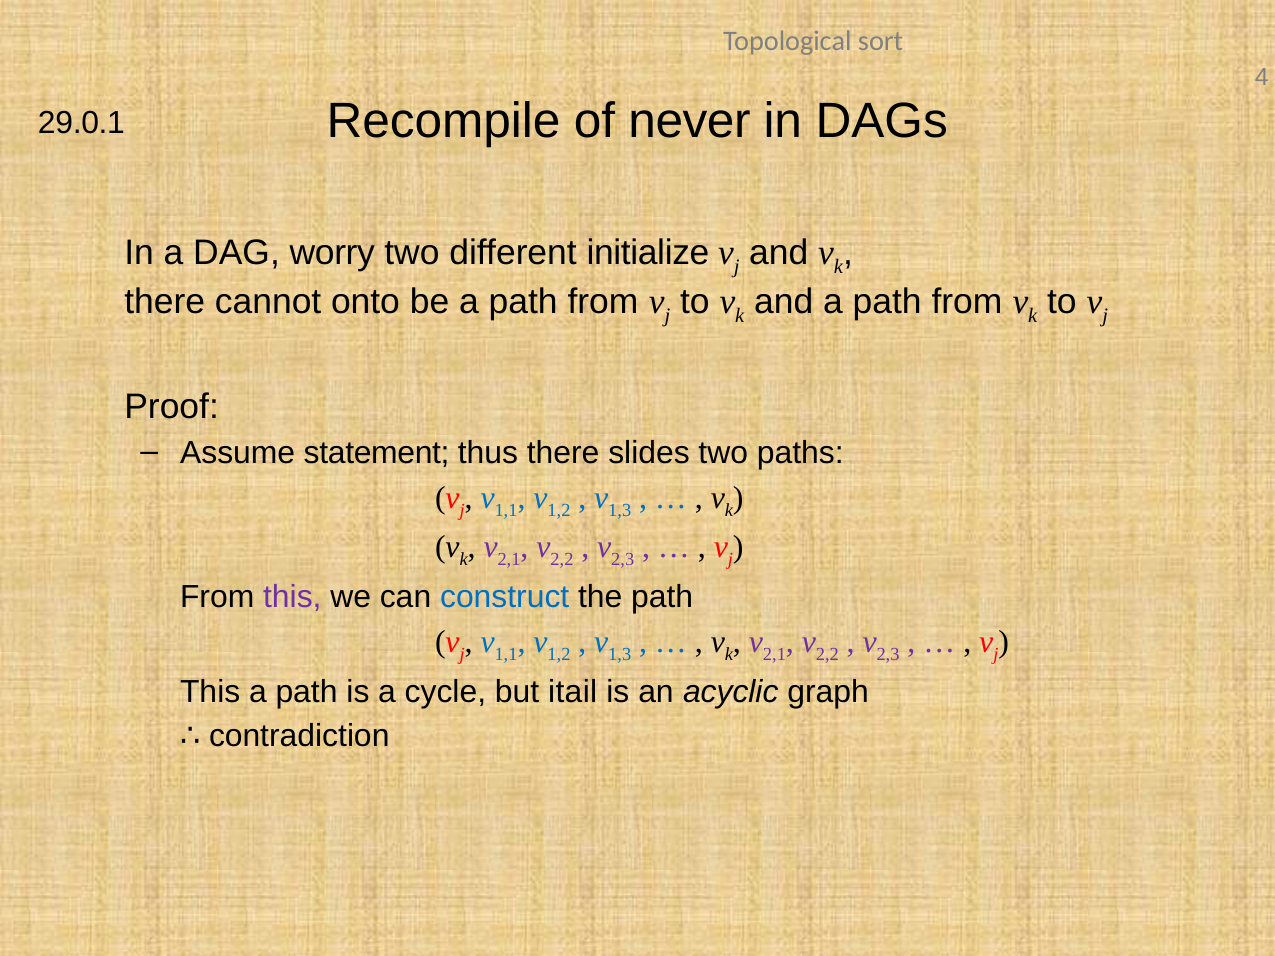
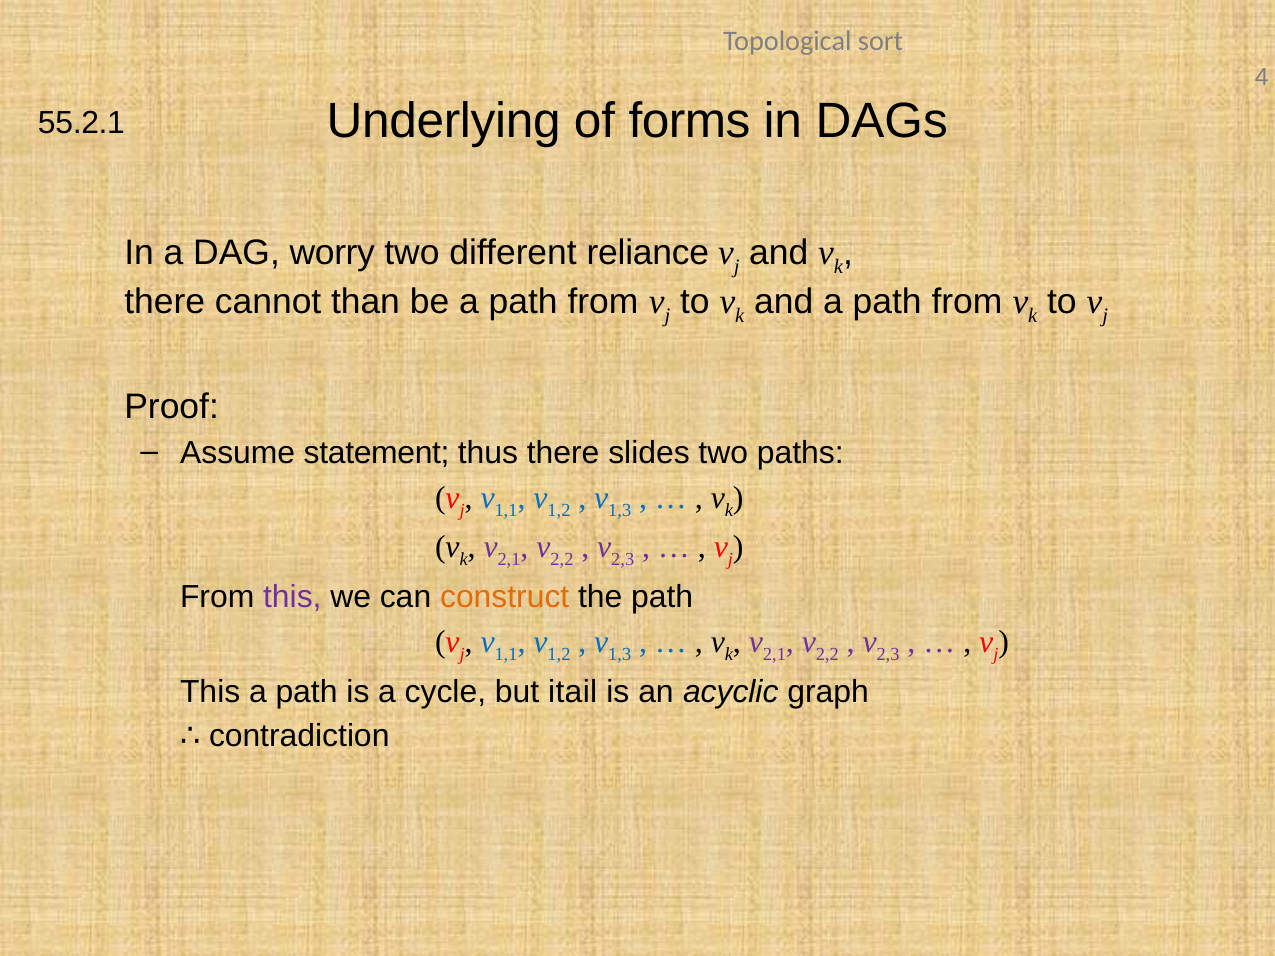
Recompile: Recompile -> Underlying
never: never -> forms
29.0.1: 29.0.1 -> 55.2.1
initialize: initialize -> reliance
onto: onto -> than
construct colour: blue -> orange
